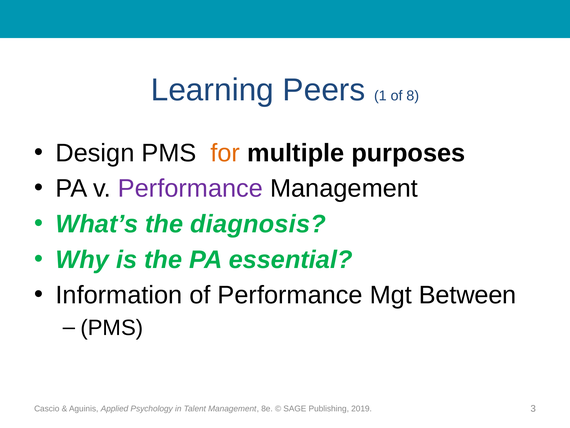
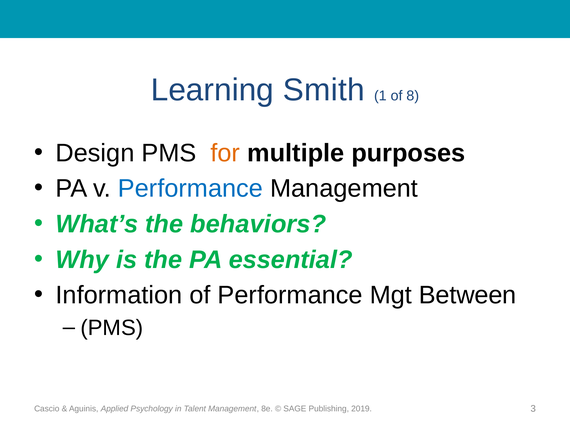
Peers: Peers -> Smith
Performance at (190, 188) colour: purple -> blue
diagnosis: diagnosis -> behaviors
